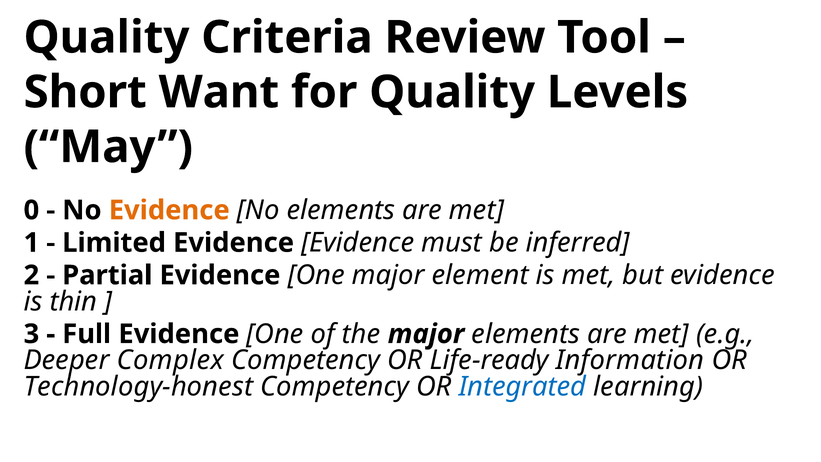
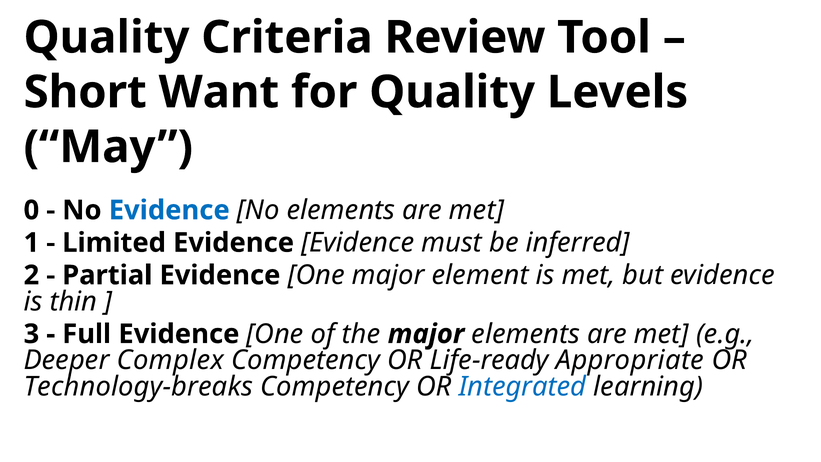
Evidence at (169, 210) colour: orange -> blue
Information: Information -> Appropriate
Technology-honest: Technology-honest -> Technology-breaks
